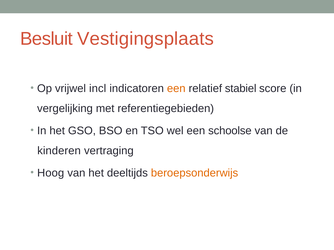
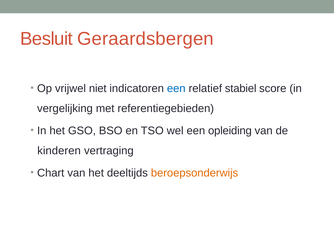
Vestigingsplaats: Vestigingsplaats -> Geraardsbergen
incl: incl -> niet
een at (176, 89) colour: orange -> blue
schoolse: schoolse -> opleiding
Hoog: Hoog -> Chart
